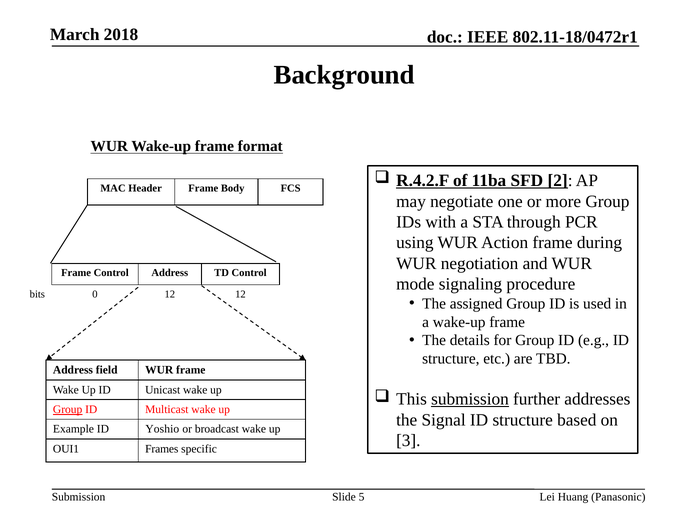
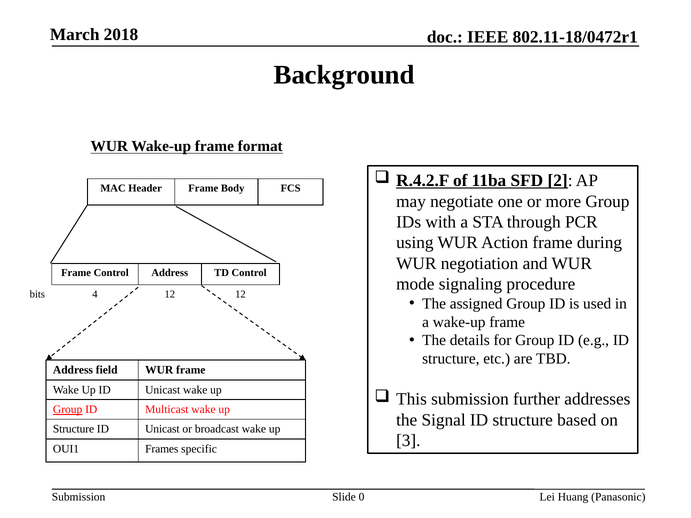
0: 0 -> 4
submission at (470, 399) underline: present -> none
Example at (73, 429): Example -> Structure
Yoshio at (162, 429): Yoshio -> Unicast
5: 5 -> 0
